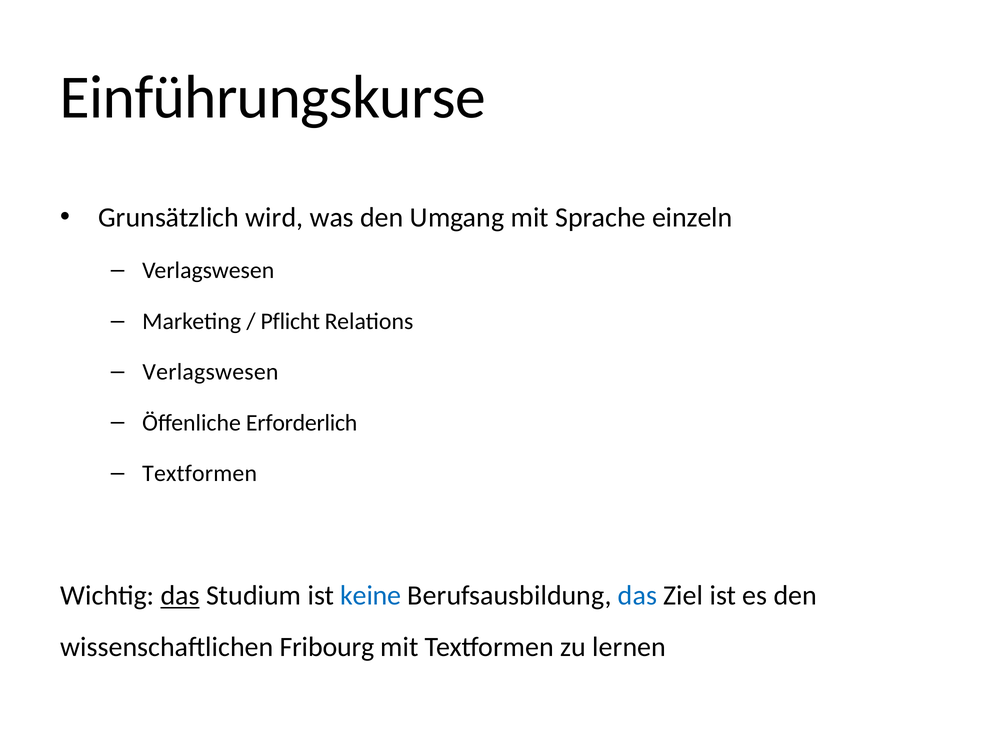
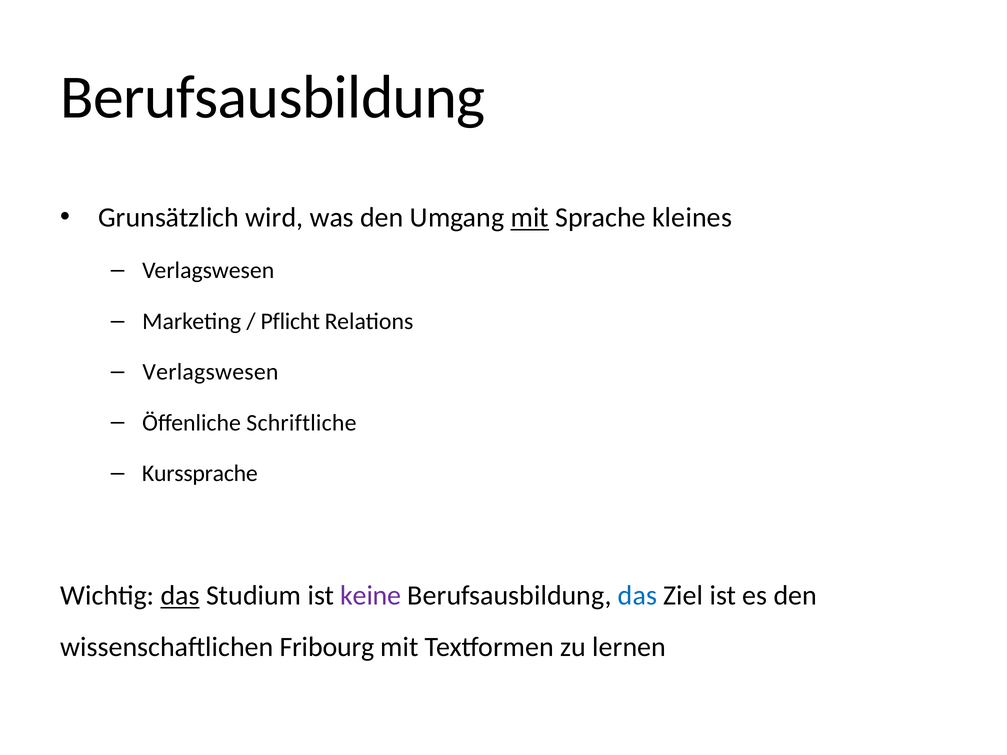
Einführungskurse at (273, 97): Einführungskurse -> Berufsausbildung
mit at (530, 218) underline: none -> present
einzeln: einzeln -> kleines
Erforderlich: Erforderlich -> Schriftliche
Textformen at (200, 474): Textformen -> Kurssprache
keine colour: blue -> purple
